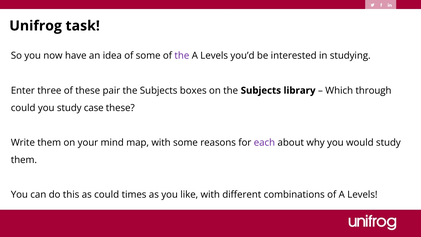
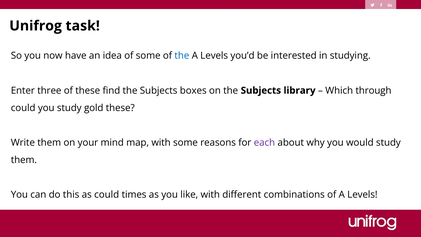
the at (182, 56) colour: purple -> blue
pair: pair -> find
case: case -> gold
